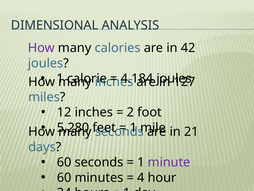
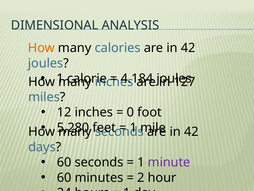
How at (41, 48) colour: purple -> orange
2: 2 -> 0
21 at (191, 131): 21 -> 42
4: 4 -> 2
